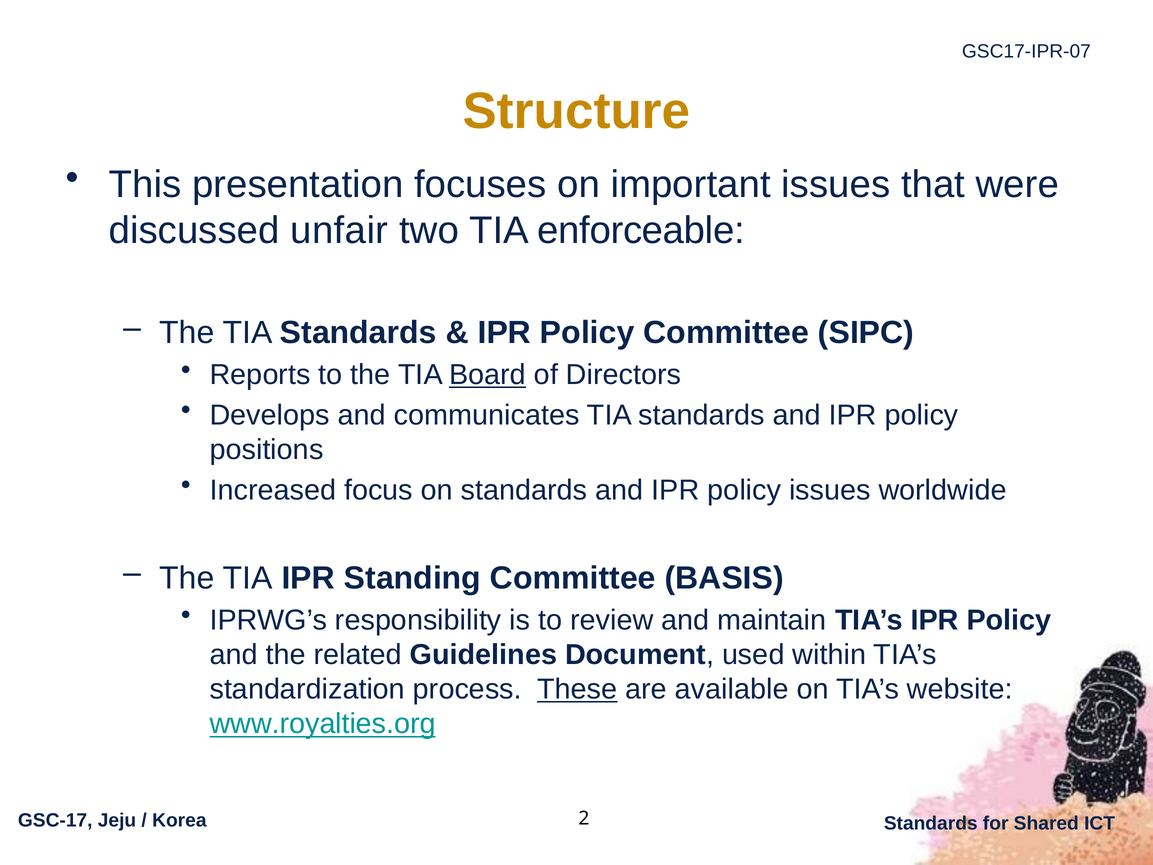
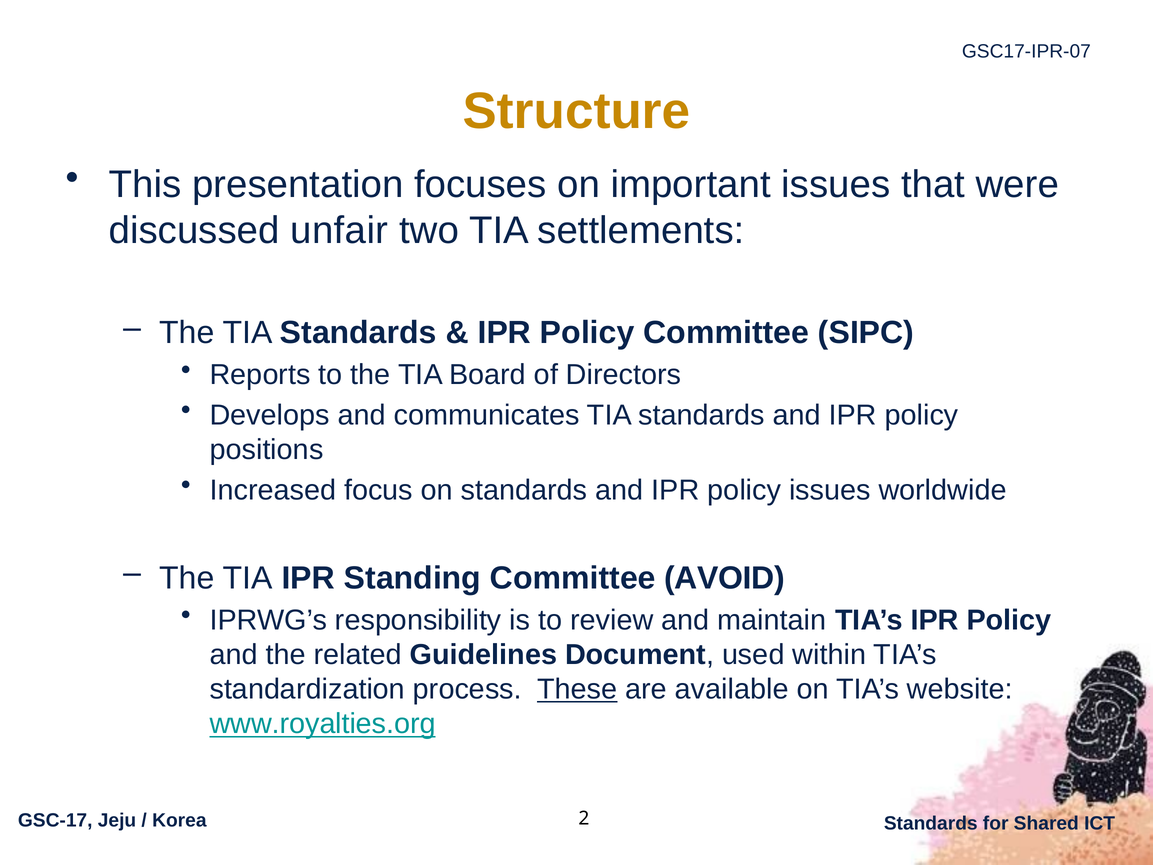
enforceable: enforceable -> settlements
Board underline: present -> none
BASIS: BASIS -> AVOID
